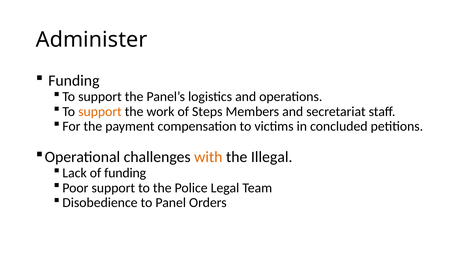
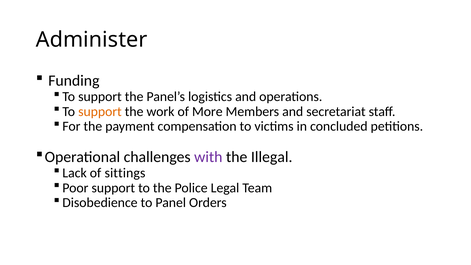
Steps: Steps -> More
with colour: orange -> purple
of funding: funding -> sittings
